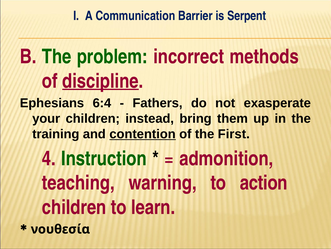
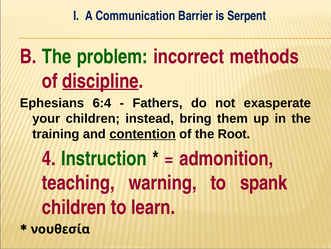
First: First -> Root
action: action -> spank
